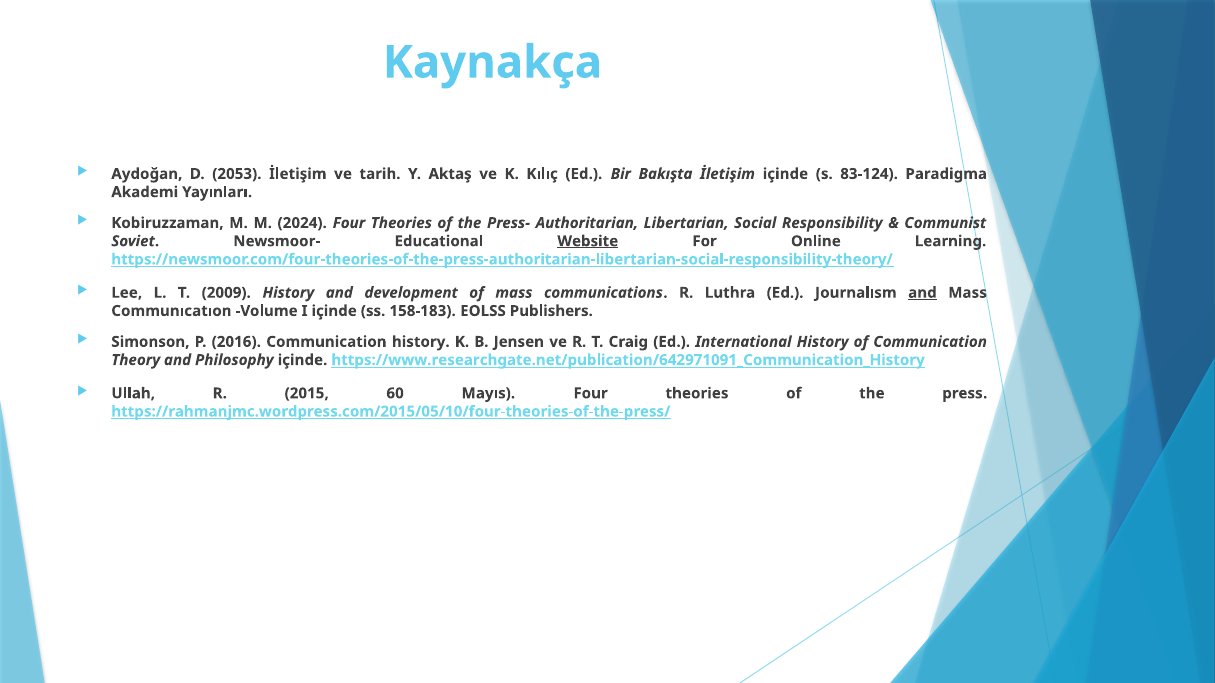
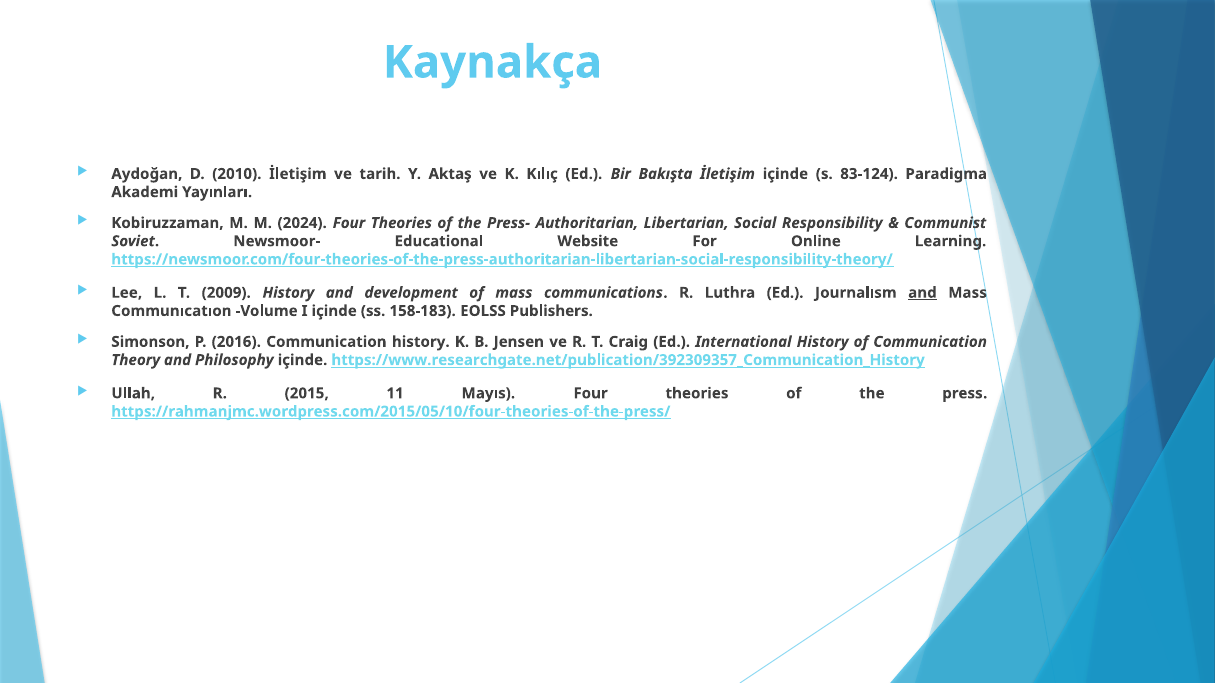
2053: 2053 -> 2010
Website underline: present -> none
https://www.researchgate.net/publication/642971091_Communication_History: https://www.researchgate.net/publication/642971091_Communication_History -> https://www.researchgate.net/publication/392309357_Communication_History
60: 60 -> 11
